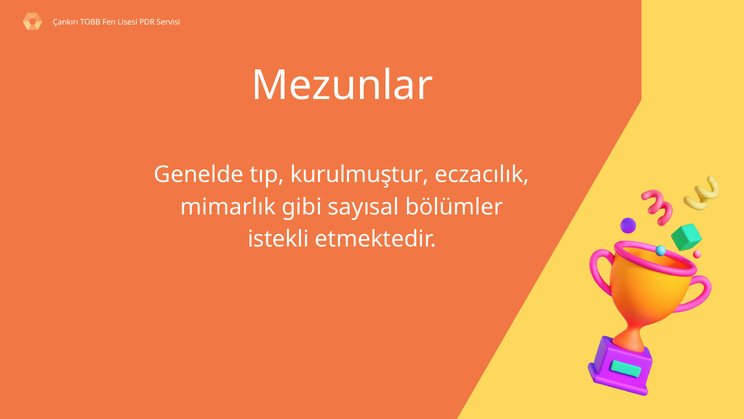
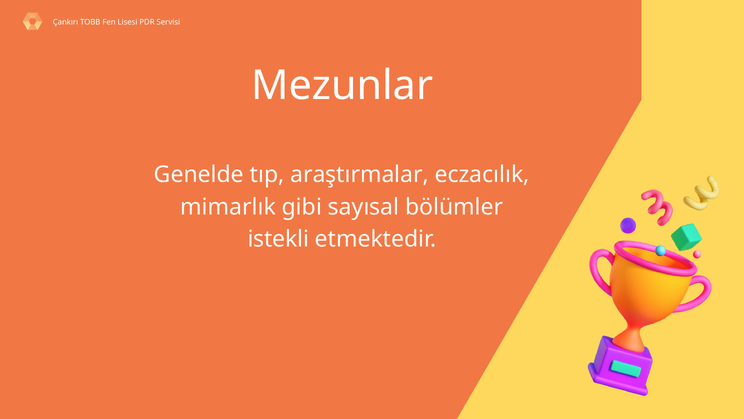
kurulmuştur: kurulmuştur -> araştırmalar
